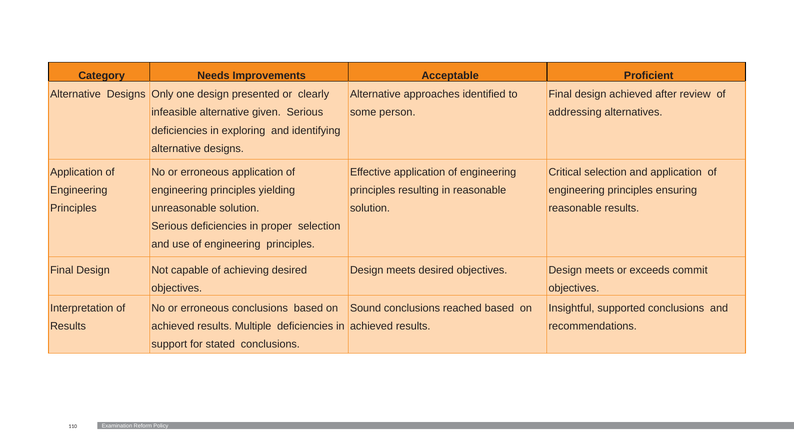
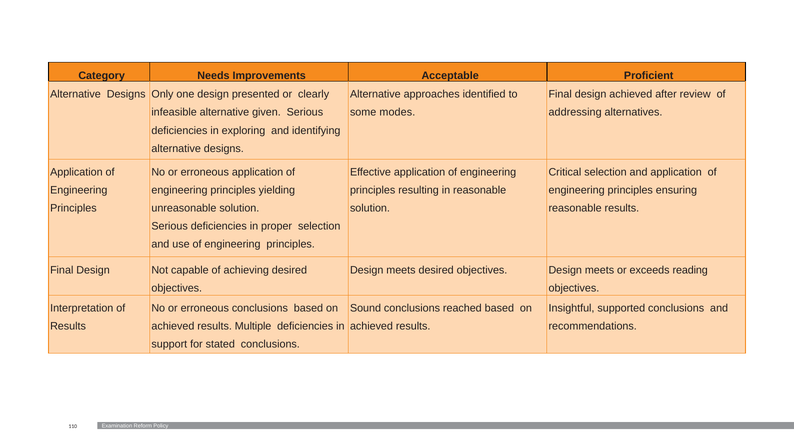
person: person -> modes
commit: commit -> reading
